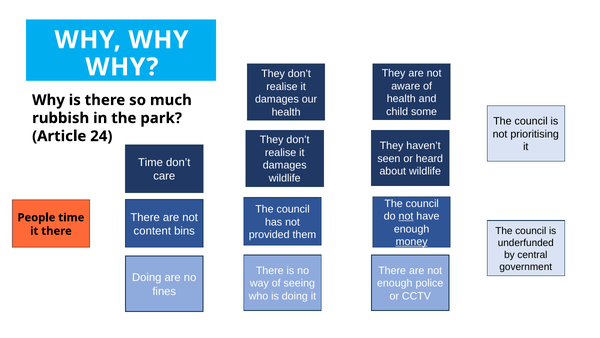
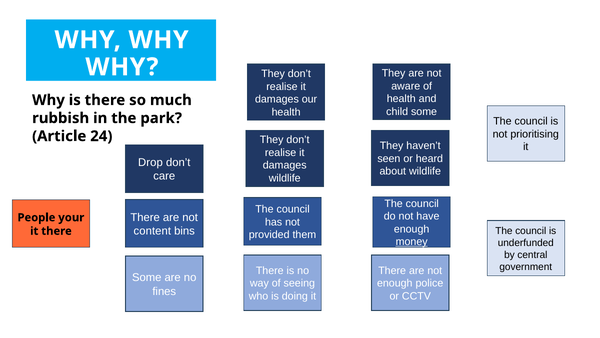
Time at (150, 162): Time -> Drop
not at (406, 216) underline: present -> none
People time: time -> your
Doing at (147, 277): Doing -> Some
